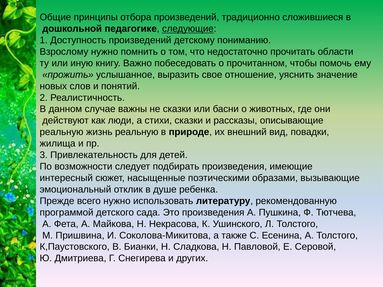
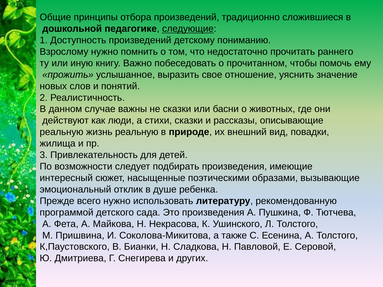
области: области -> раннего
